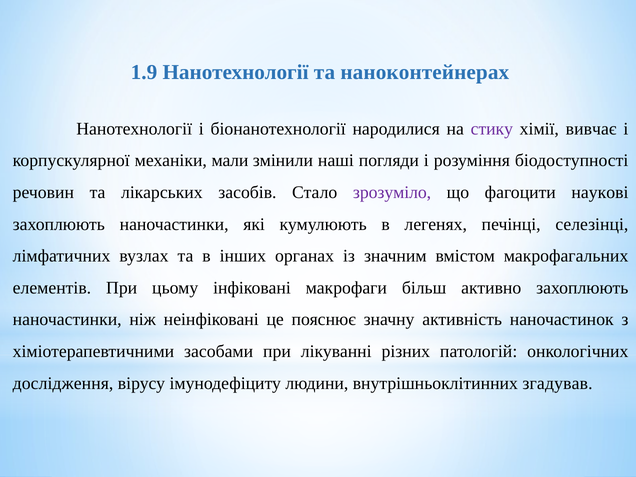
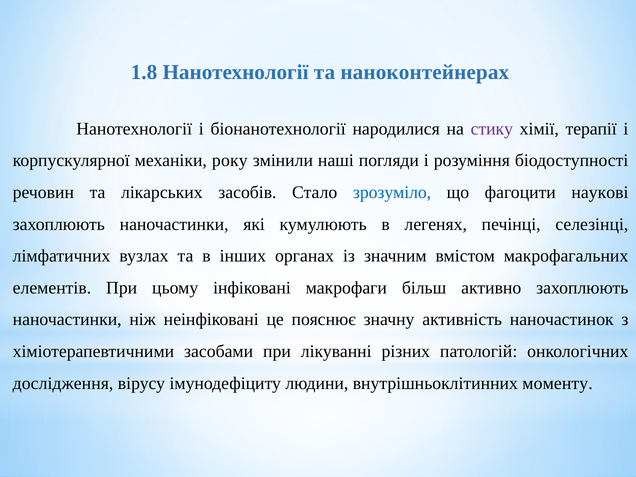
1.9: 1.9 -> 1.8
вивчає: вивчає -> терапії
мали: мали -> року
зрозуміло colour: purple -> blue
згадував: згадував -> моменту
